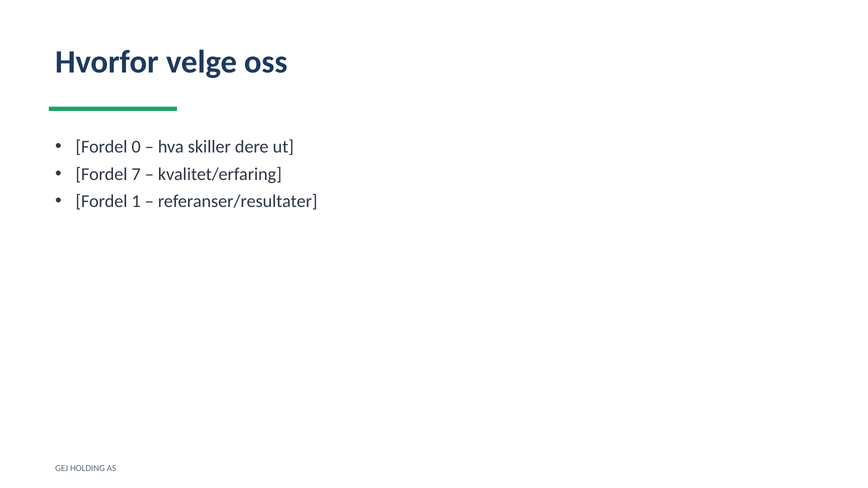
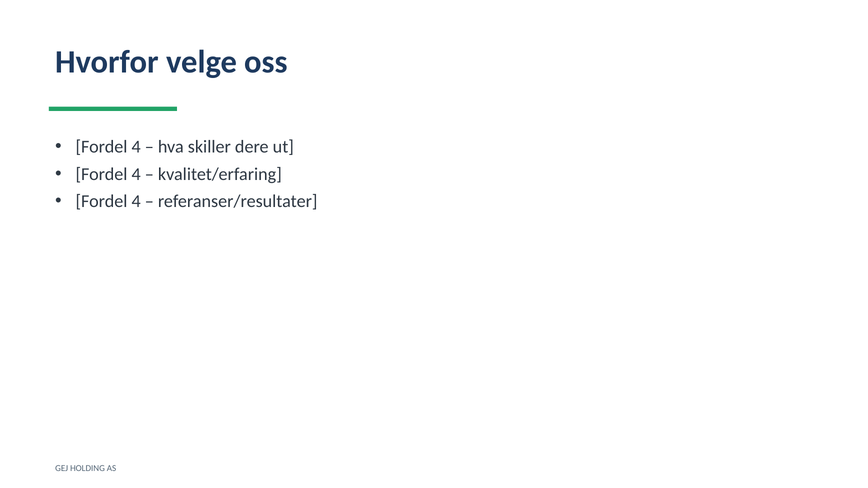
0 at (136, 147): 0 -> 4
7 at (136, 174): 7 -> 4
1 at (136, 201): 1 -> 4
